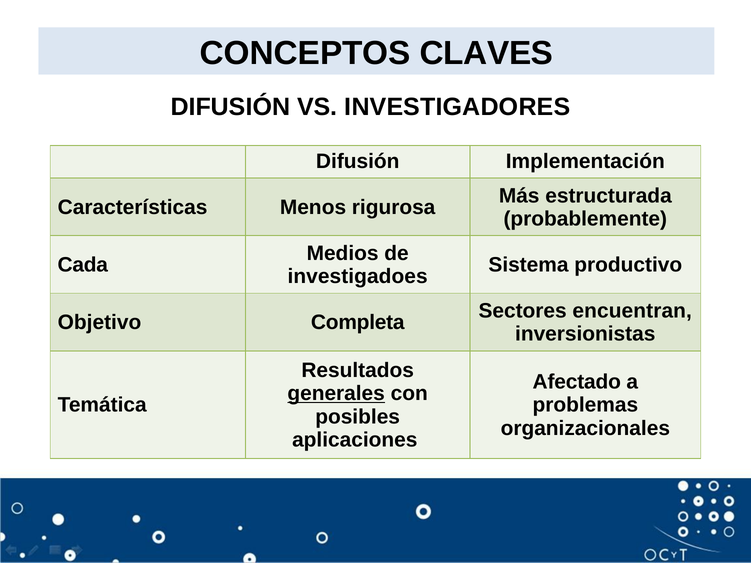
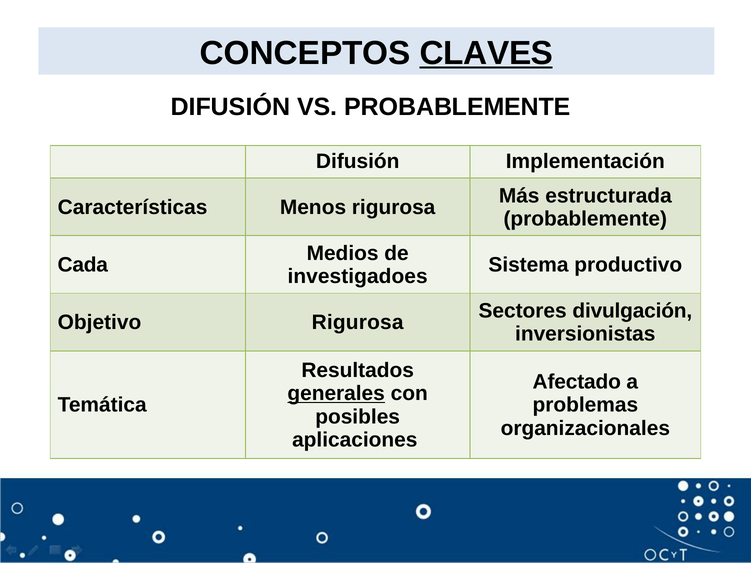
CLAVES underline: none -> present
VS INVESTIGADORES: INVESTIGADORES -> PROBABLEMENTE
encuentran: encuentran -> divulgación
Objetivo Completa: Completa -> Rigurosa
